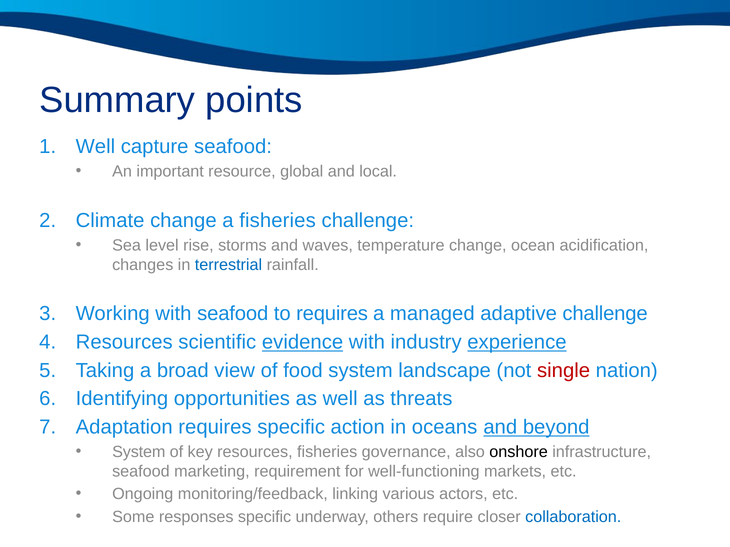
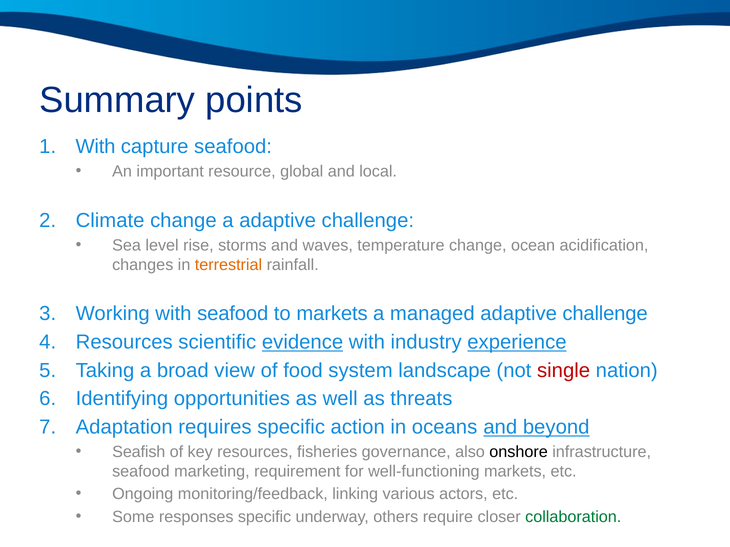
Well at (95, 147): Well -> With
a fisheries: fisheries -> adaptive
terrestrial colour: blue -> orange
to requires: requires -> markets
System at (139, 452): System -> Seafish
collaboration colour: blue -> green
